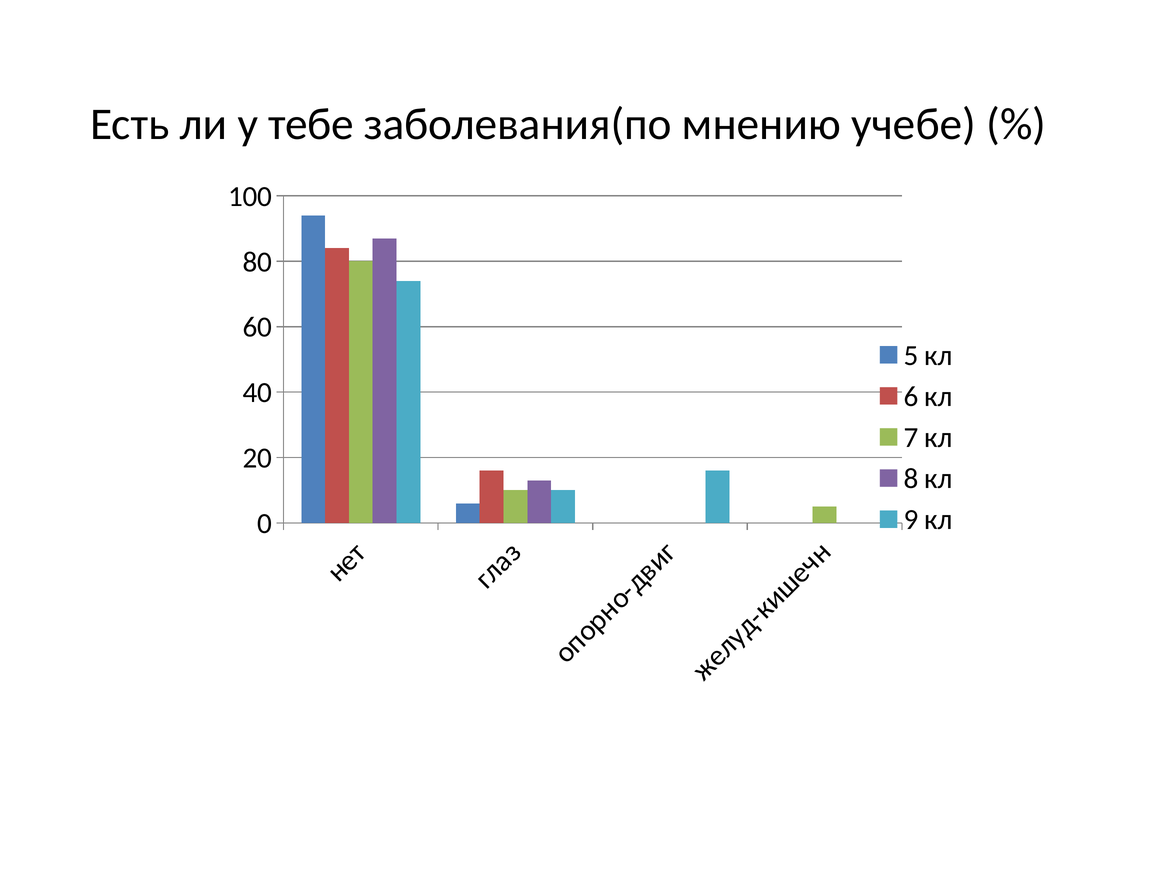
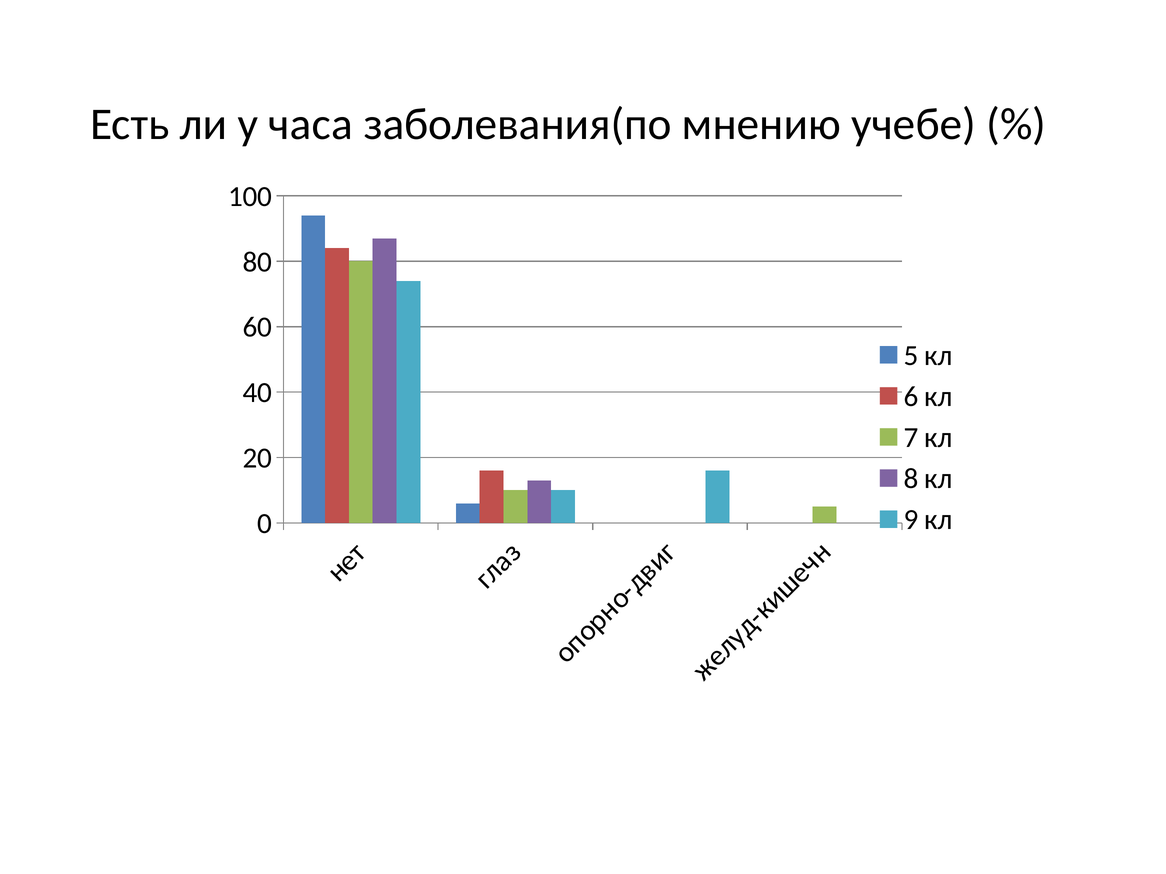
тебе: тебе -> часа
